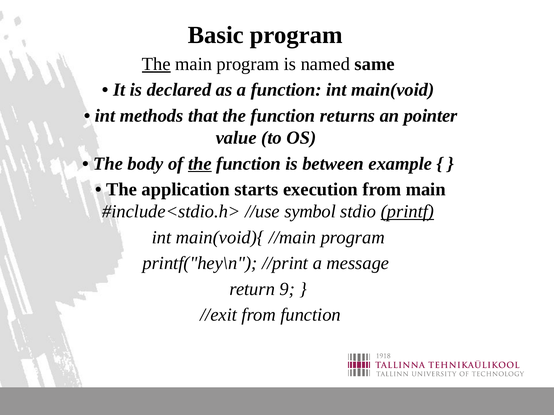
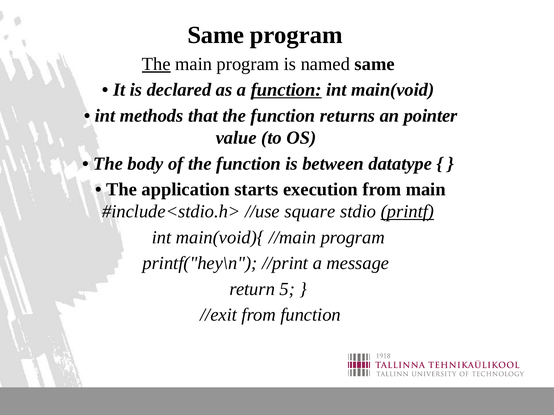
Basic at (216, 35): Basic -> Same
function at (286, 90) underline: none -> present
the at (200, 164) underline: present -> none
example: example -> datatype
symbol: symbol -> square
9: 9 -> 5
